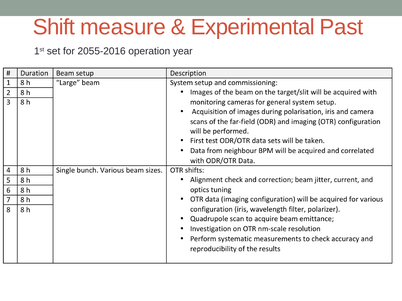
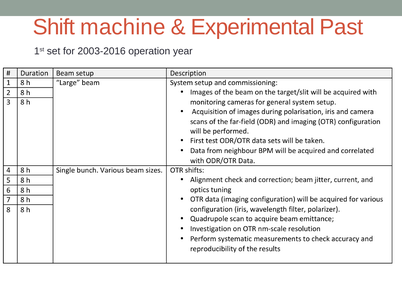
measure: measure -> machine
2055-2016: 2055-2016 -> 2003-2016
